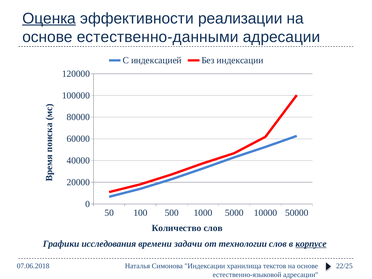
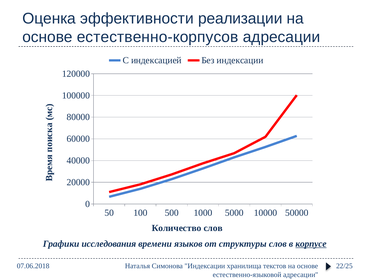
Оценка underline: present -> none
естественно-данными: естественно-данными -> естественно-корпусов
задачи: задачи -> языков
технологии: технологии -> структуры
